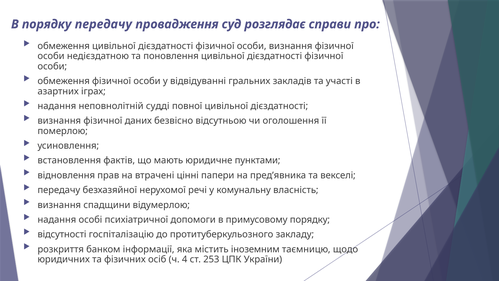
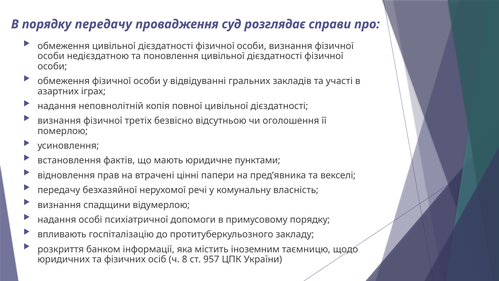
судді: судді -> копія
даних: даних -> третіх
відсутності: відсутності -> впливають
4: 4 -> 8
253: 253 -> 957
